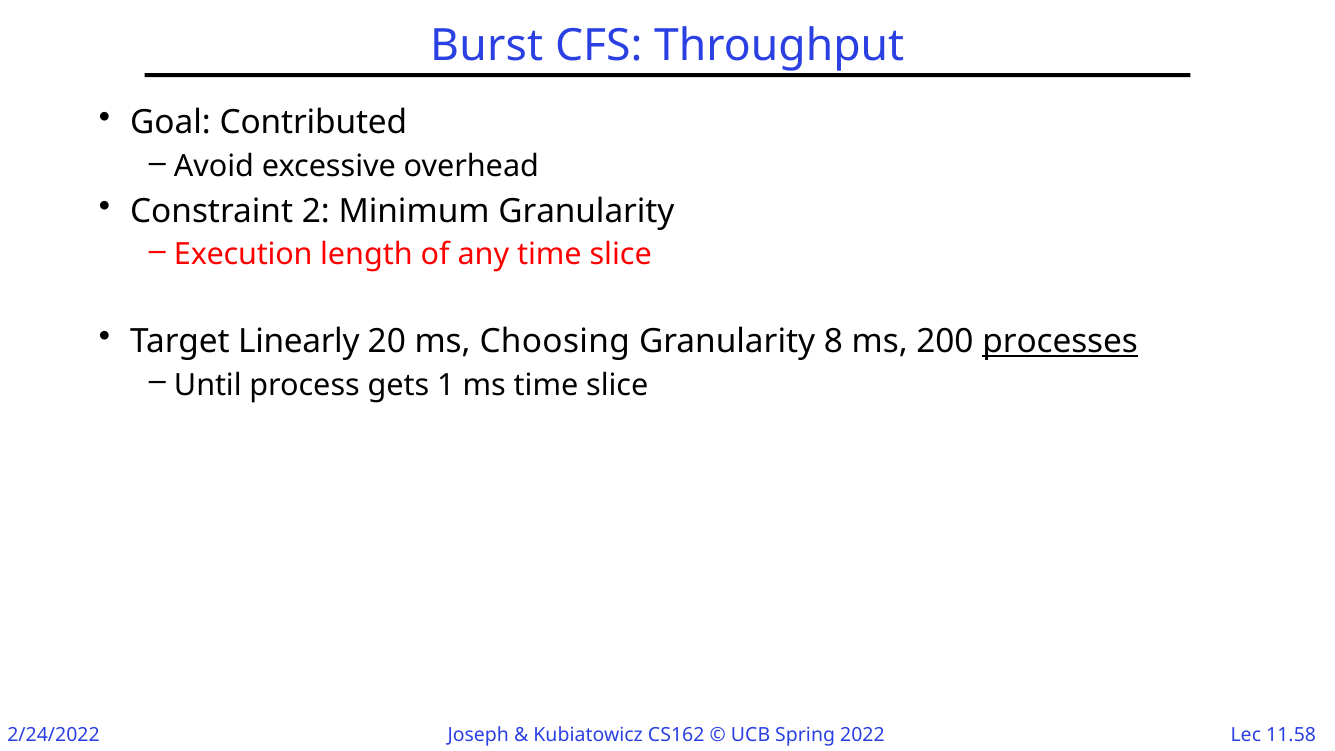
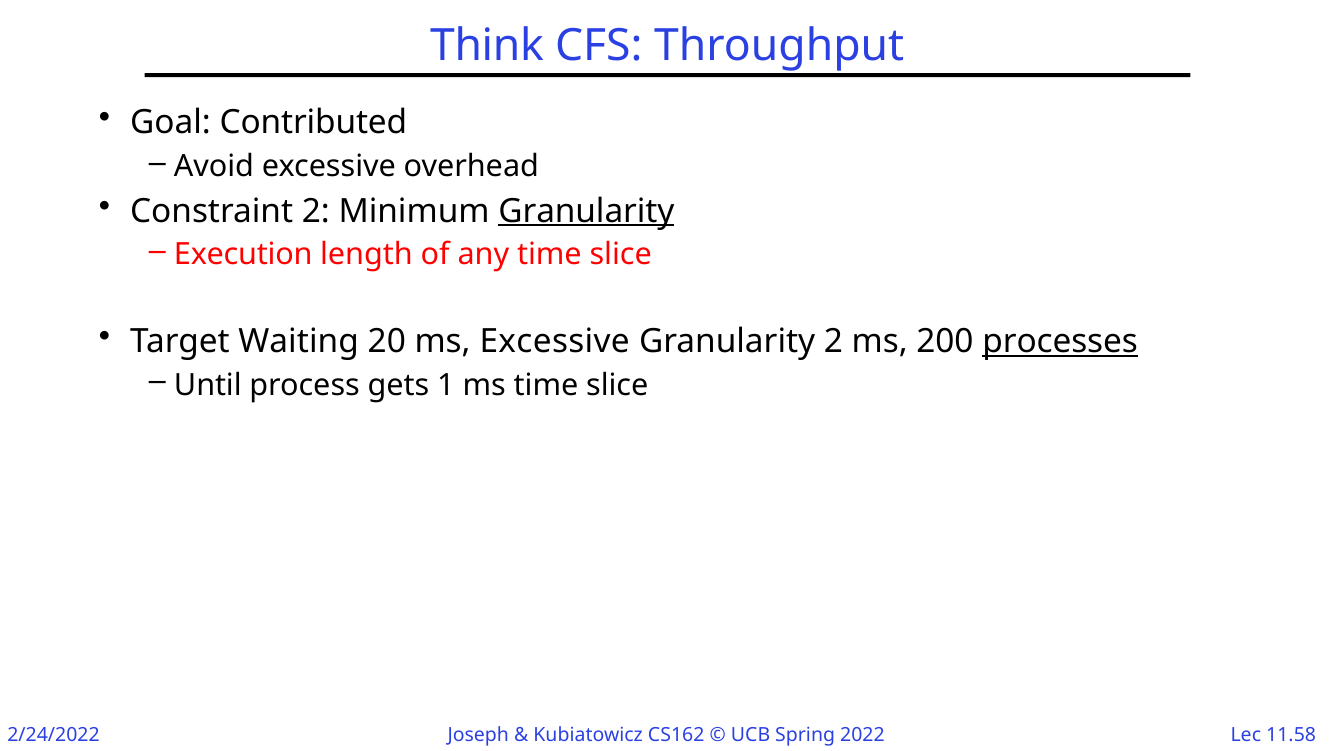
Burst: Burst -> Think
Granularity at (586, 211) underline: none -> present
Linearly: Linearly -> Waiting
ms Choosing: Choosing -> Excessive
Granularity 8: 8 -> 2
